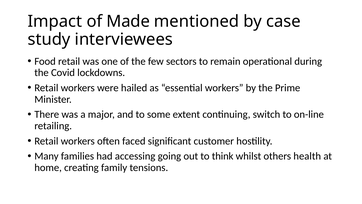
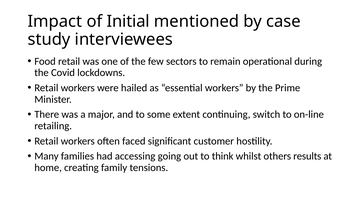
Made: Made -> Initial
health: health -> results
